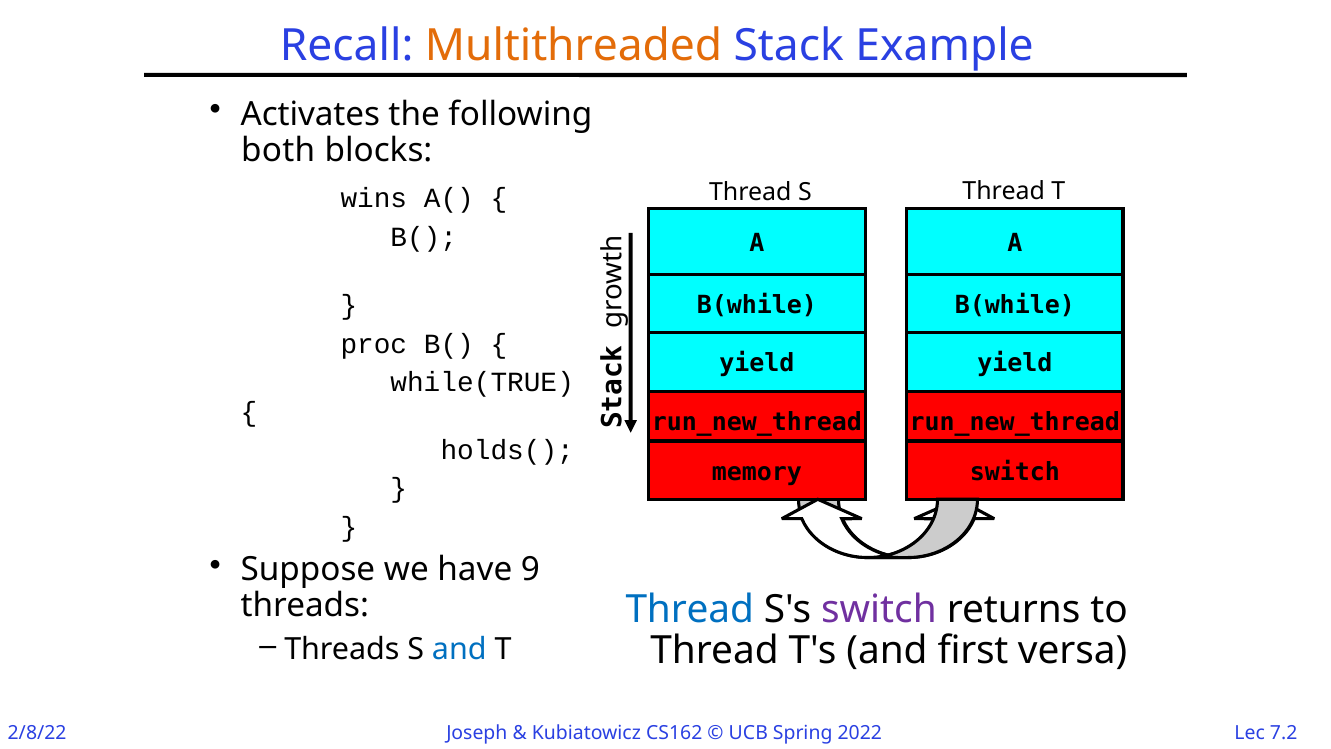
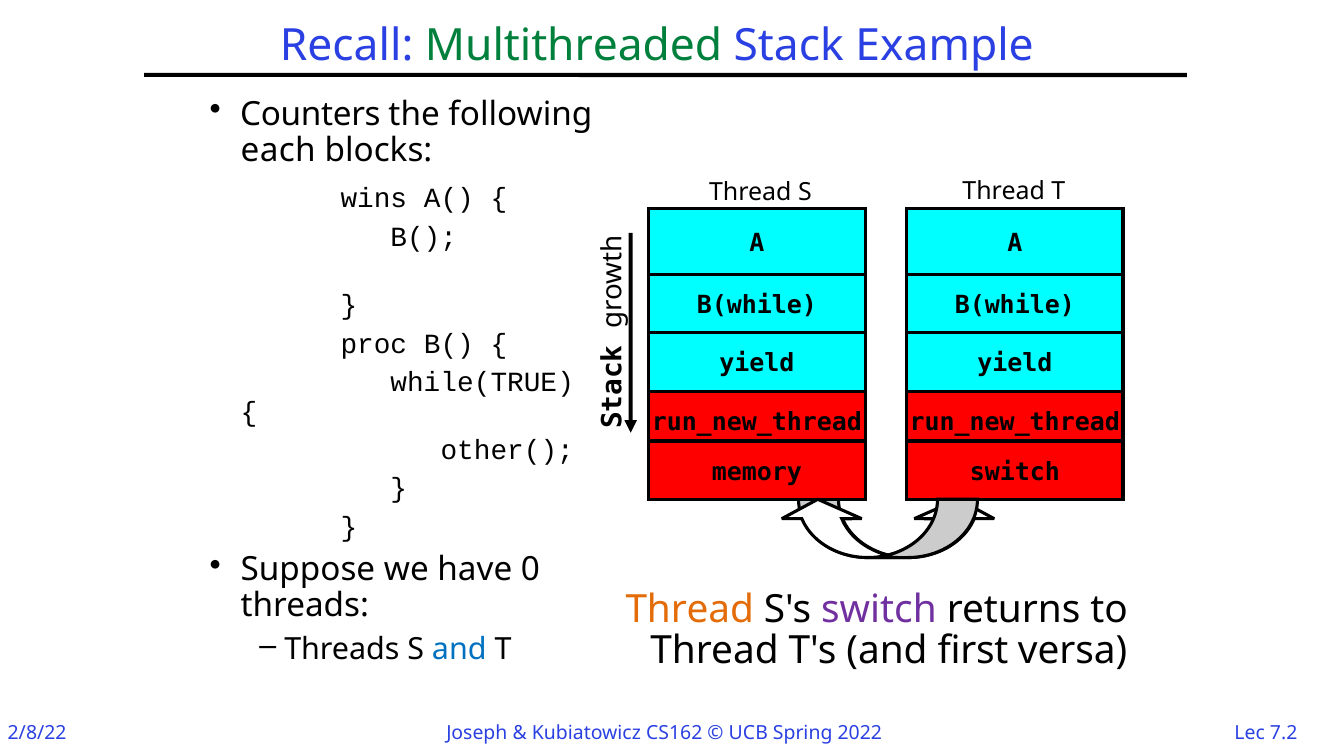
Multithreaded colour: orange -> green
Activates: Activates -> Counters
both: both -> each
holds(: holds( -> other(
9: 9 -> 0
Thread at (690, 609) colour: blue -> orange
